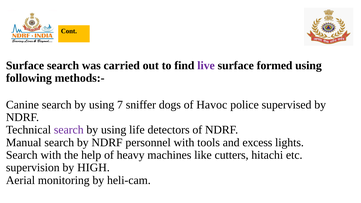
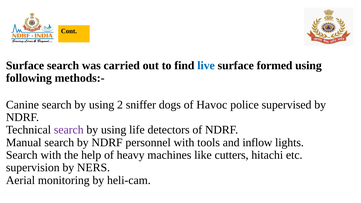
live colour: purple -> blue
7: 7 -> 2
excess: excess -> inflow
HIGH: HIGH -> NERS
